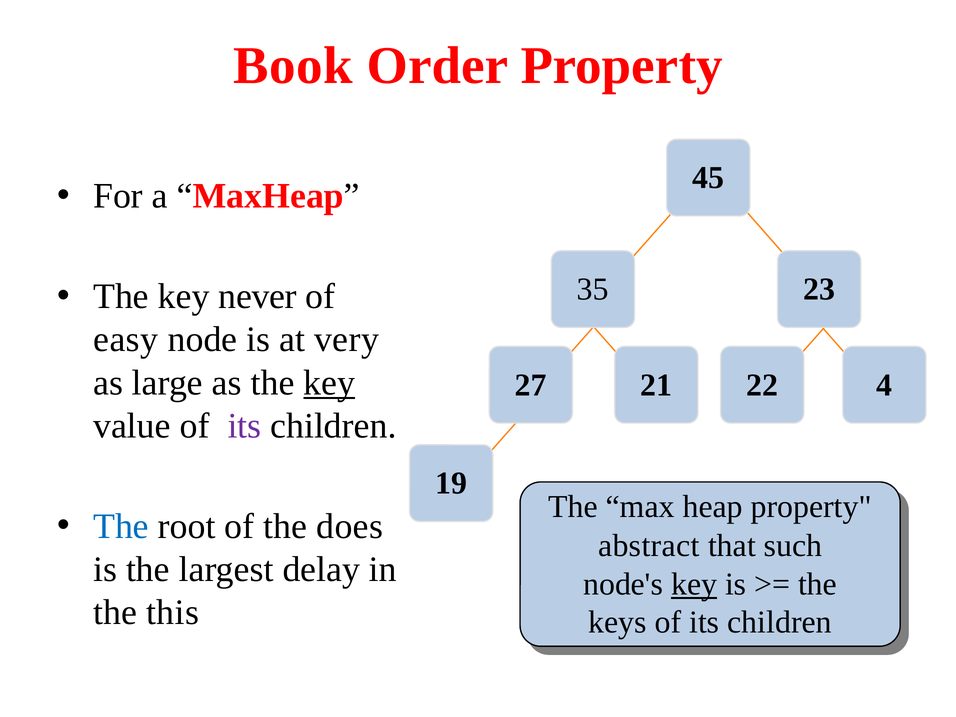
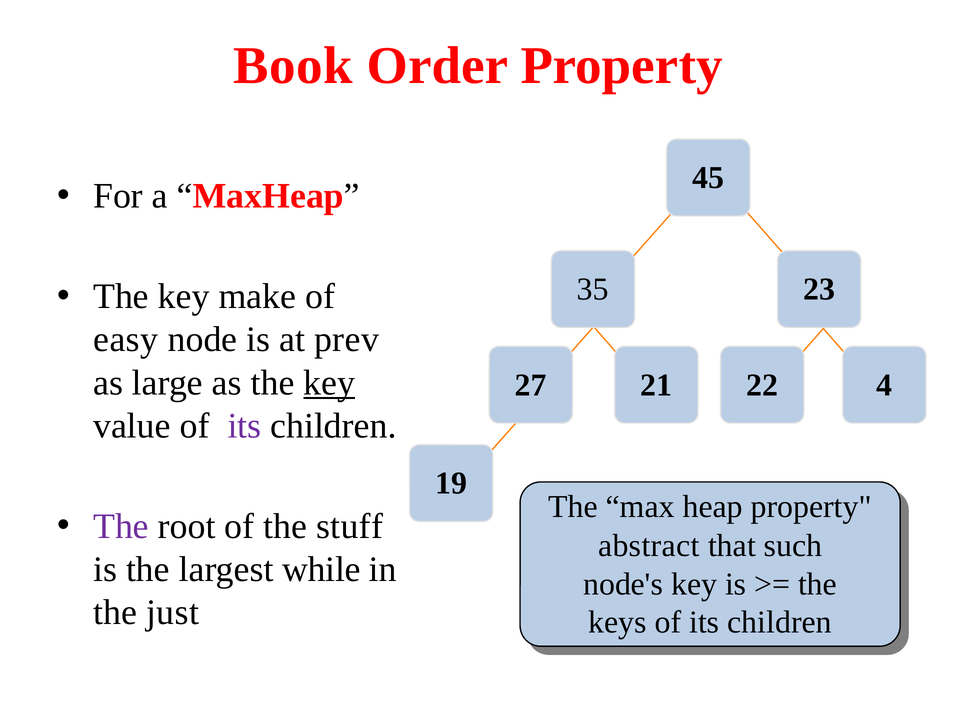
never: never -> make
very: very -> prev
The at (121, 526) colour: blue -> purple
does: does -> stuff
delay: delay -> while
key at (694, 584) underline: present -> none
this: this -> just
